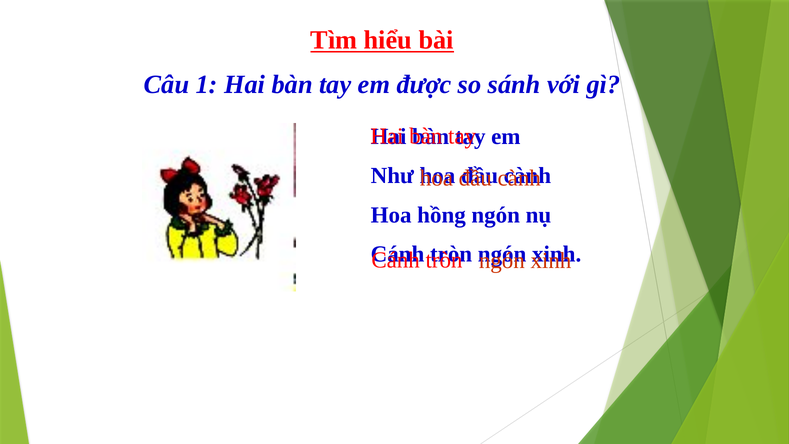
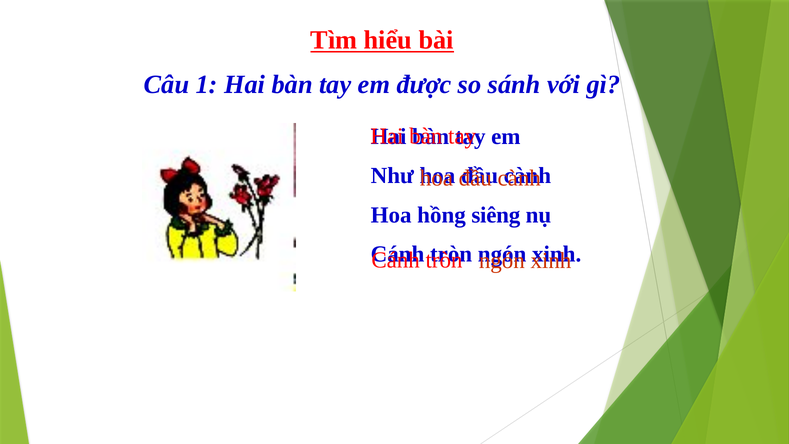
hồng ngón: ngón -> siêng
